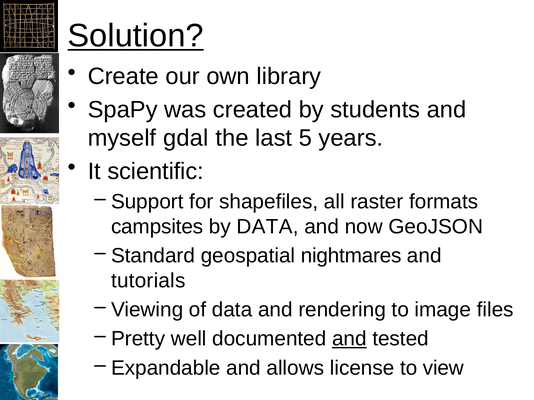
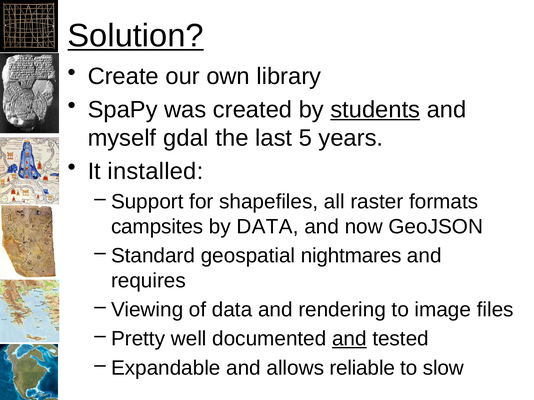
students underline: none -> present
scientific: scientific -> installed
tutorials: tutorials -> requires
license: license -> reliable
view: view -> slow
